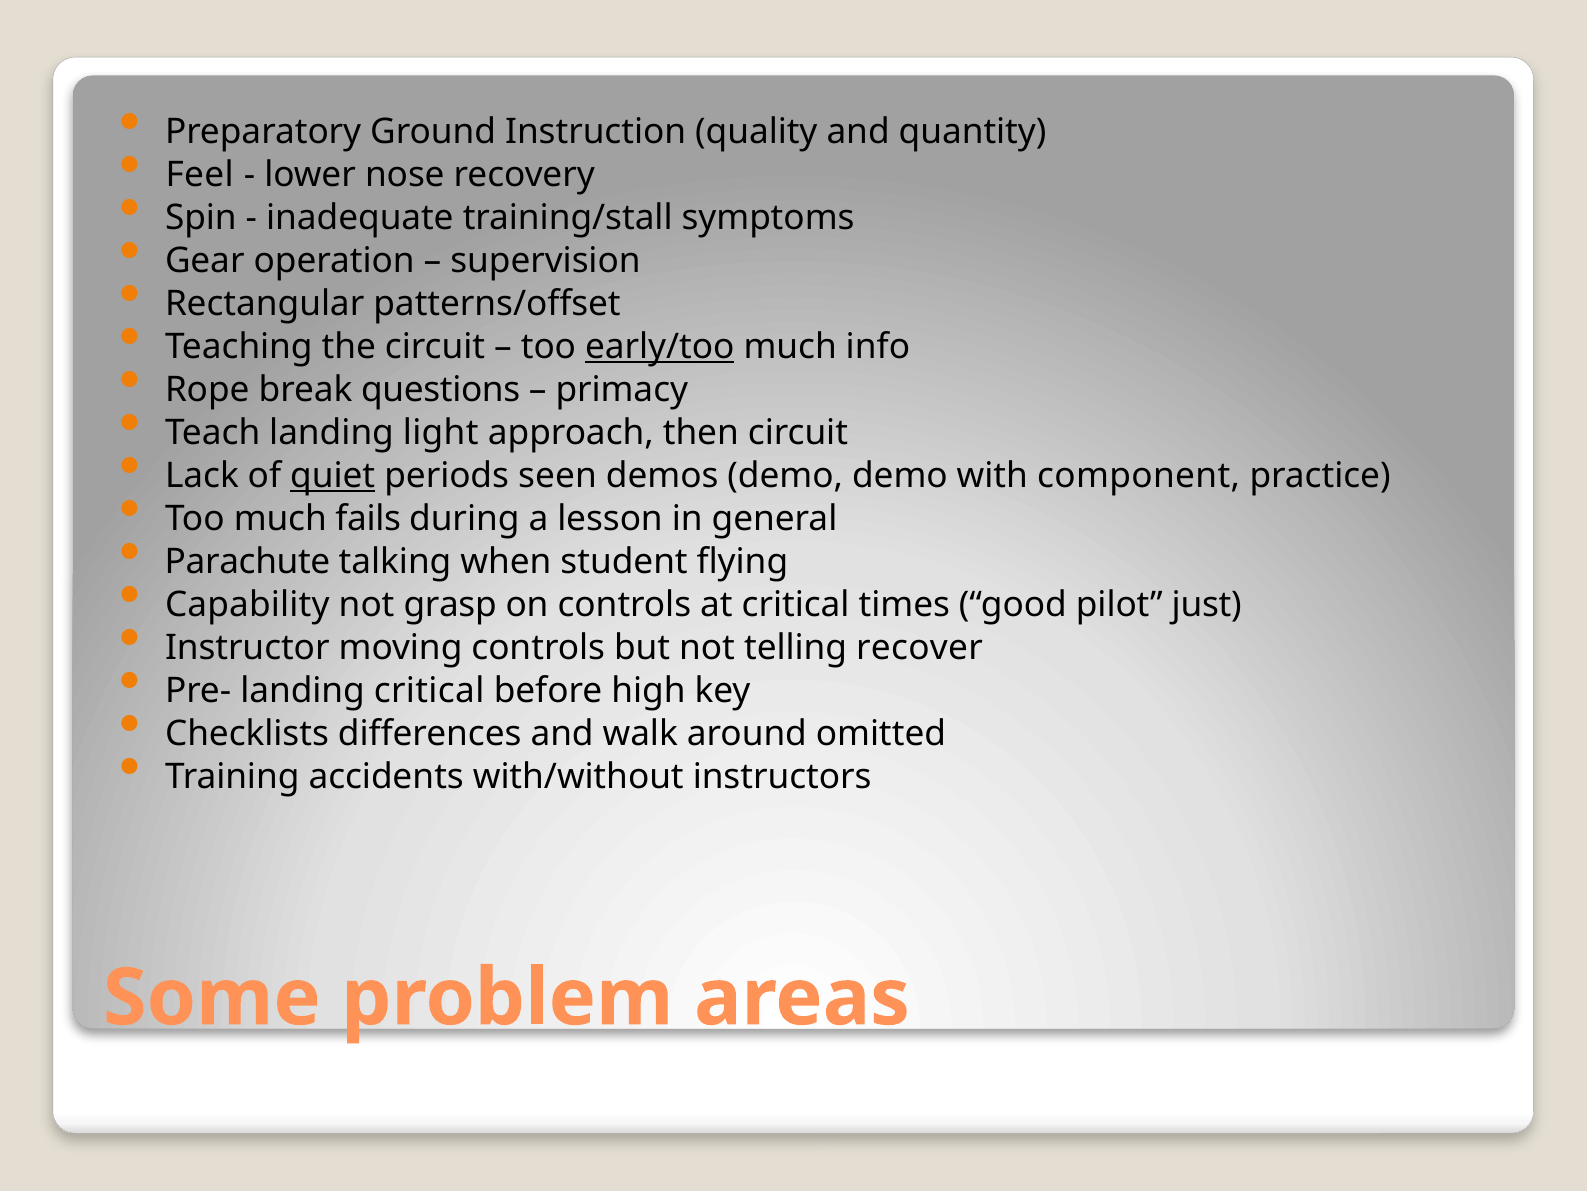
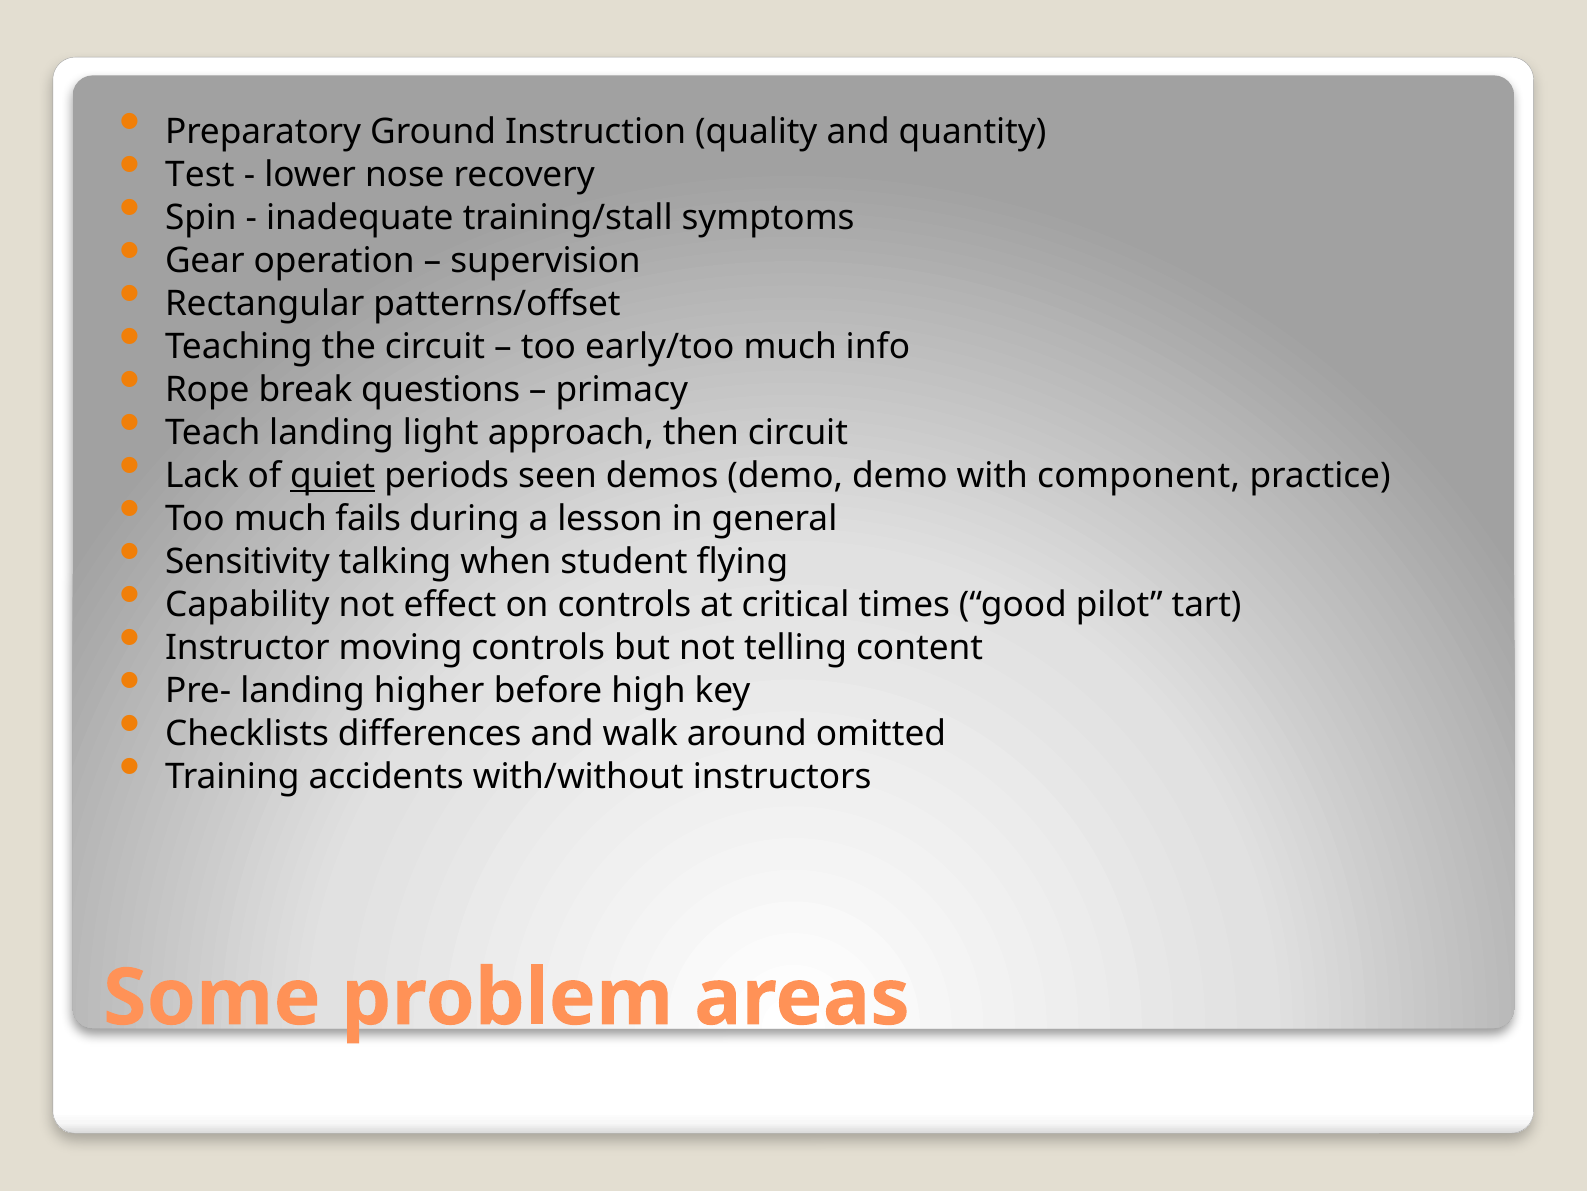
Feel: Feel -> Test
early/too underline: present -> none
Parachute: Parachute -> Sensitivity
grasp: grasp -> effect
just: just -> tart
recover: recover -> content
landing critical: critical -> higher
